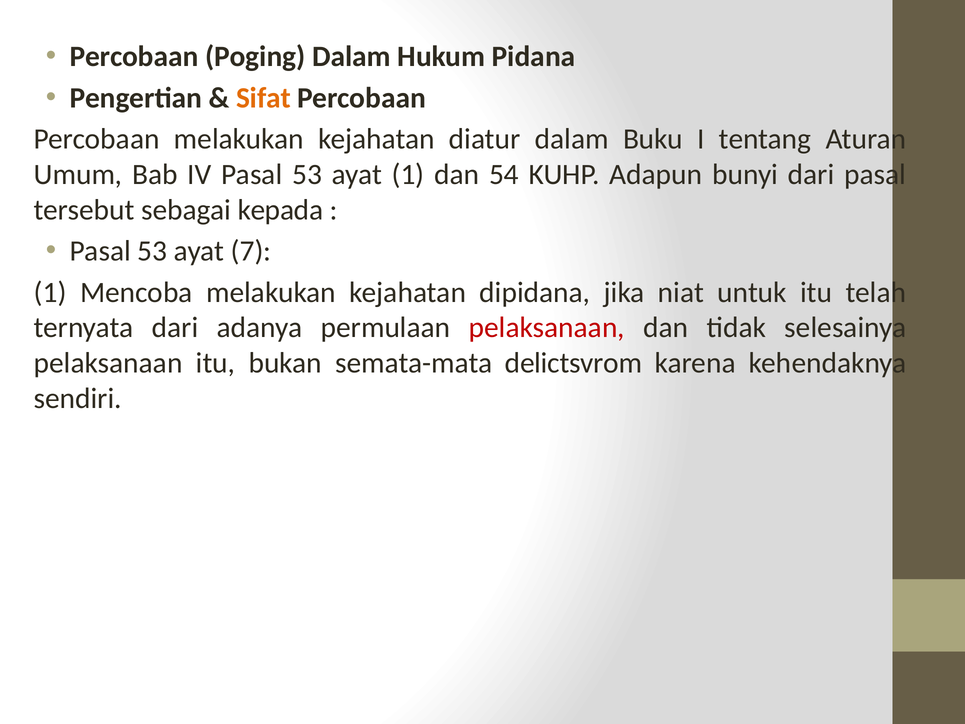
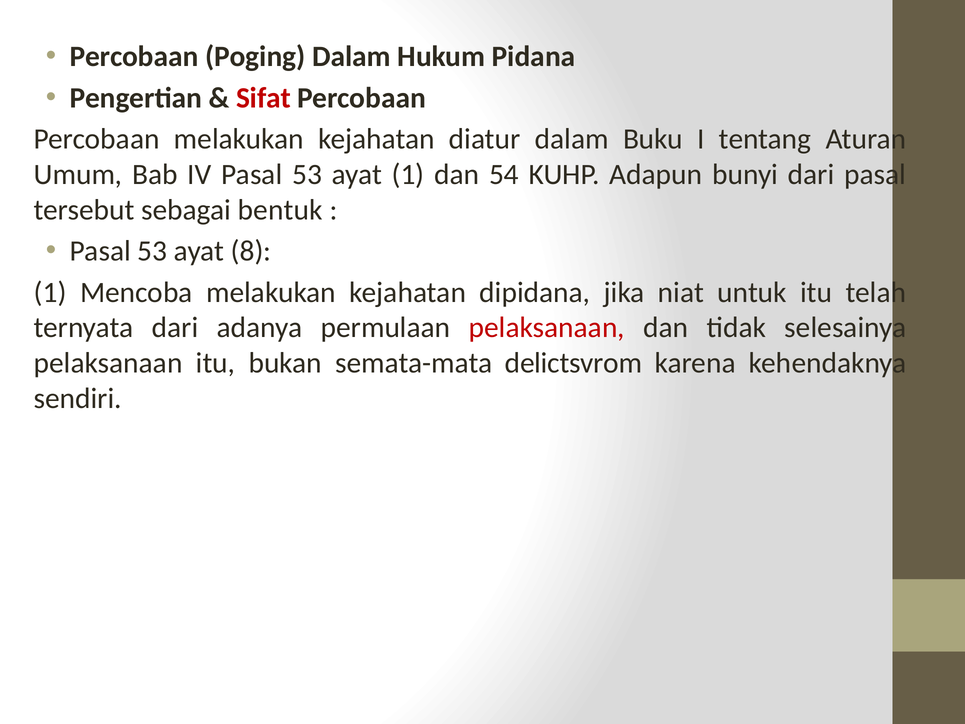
Sifat colour: orange -> red
kepada: kepada -> bentuk
7: 7 -> 8
